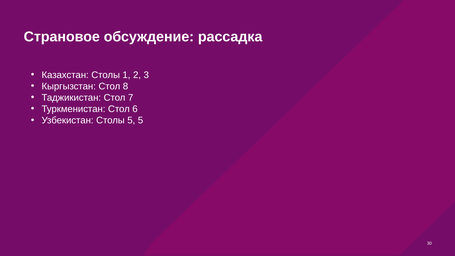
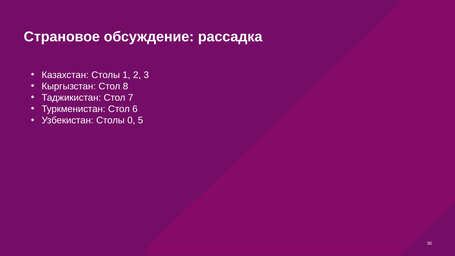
Столы 5: 5 -> 0
